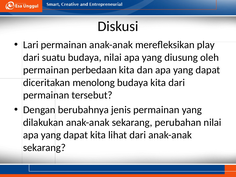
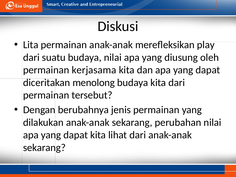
Lari: Lari -> Lita
perbedaan: perbedaan -> kerjasama
